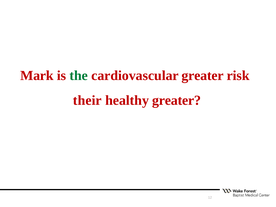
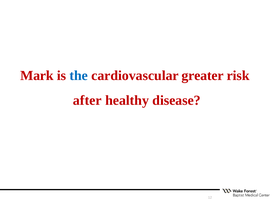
the colour: green -> blue
their: their -> after
healthy greater: greater -> disease
